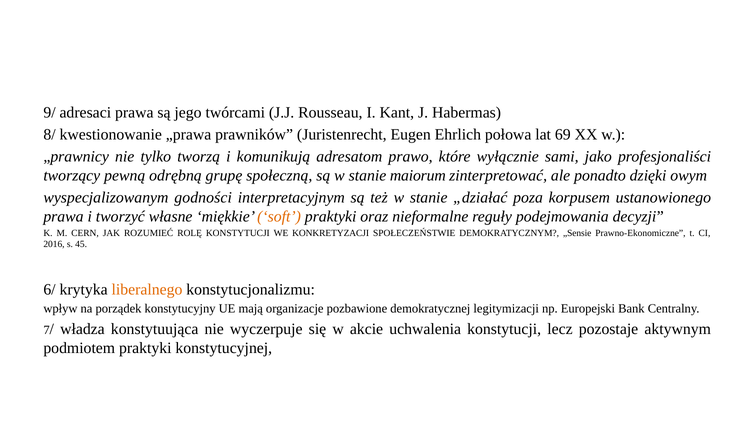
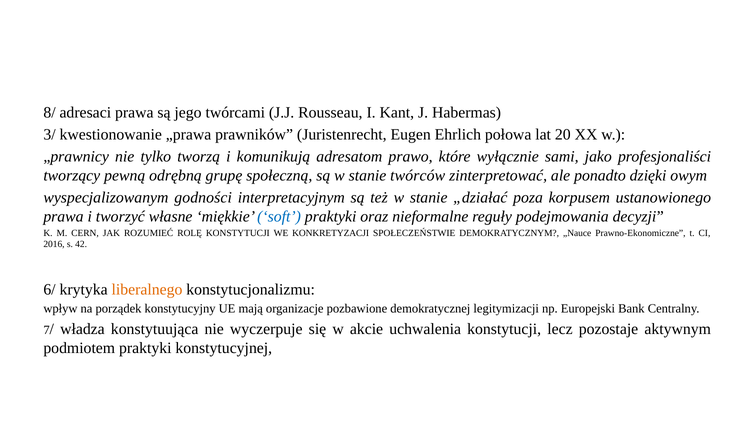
9/: 9/ -> 8/
8/: 8/ -> 3/
69: 69 -> 20
maiorum: maiorum -> twórców
soft colour: orange -> blue
„Sensie: „Sensie -> „Nauce
45: 45 -> 42
